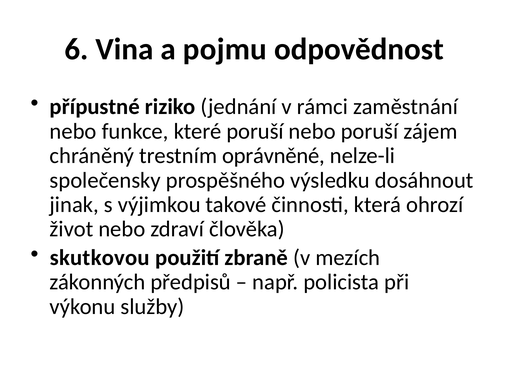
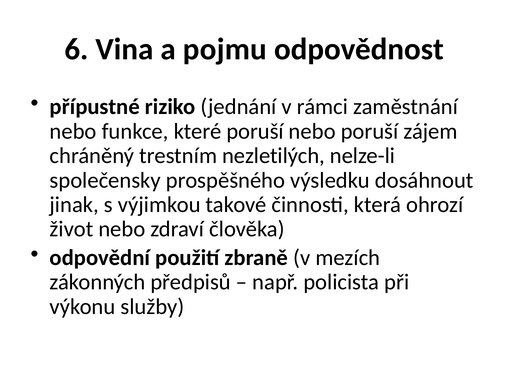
oprávněné: oprávněné -> nezletilých
skutkovou: skutkovou -> odpovědní
